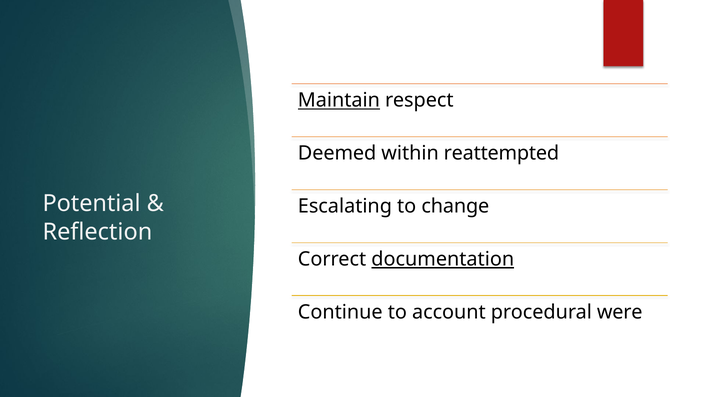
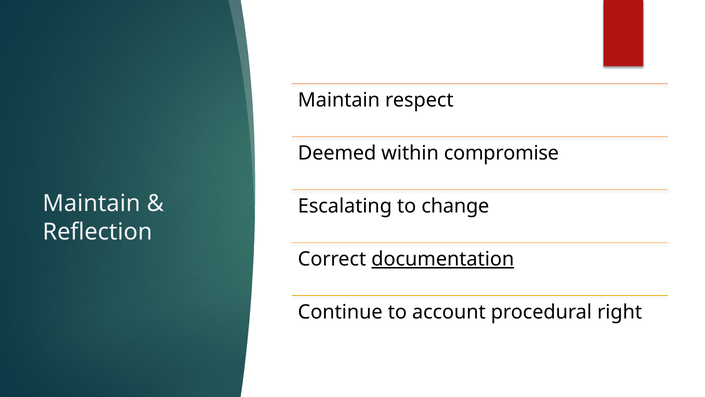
Maintain at (339, 100) underline: present -> none
reattempted: reattempted -> compromise
Potential at (92, 203): Potential -> Maintain
were: were -> right
